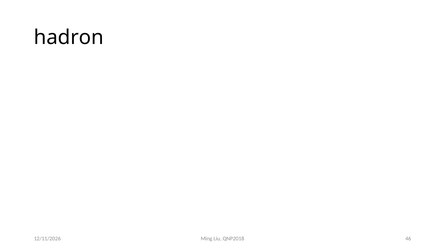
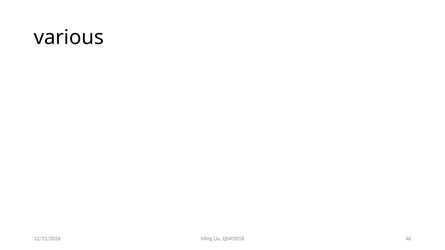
hadron: hadron -> various
